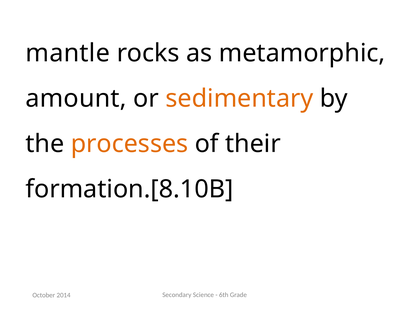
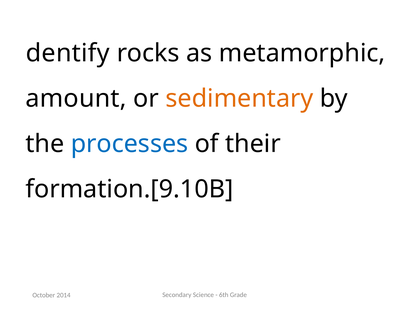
mantle: mantle -> dentify
processes colour: orange -> blue
formation.[8.10B: formation.[8.10B -> formation.[9.10B
